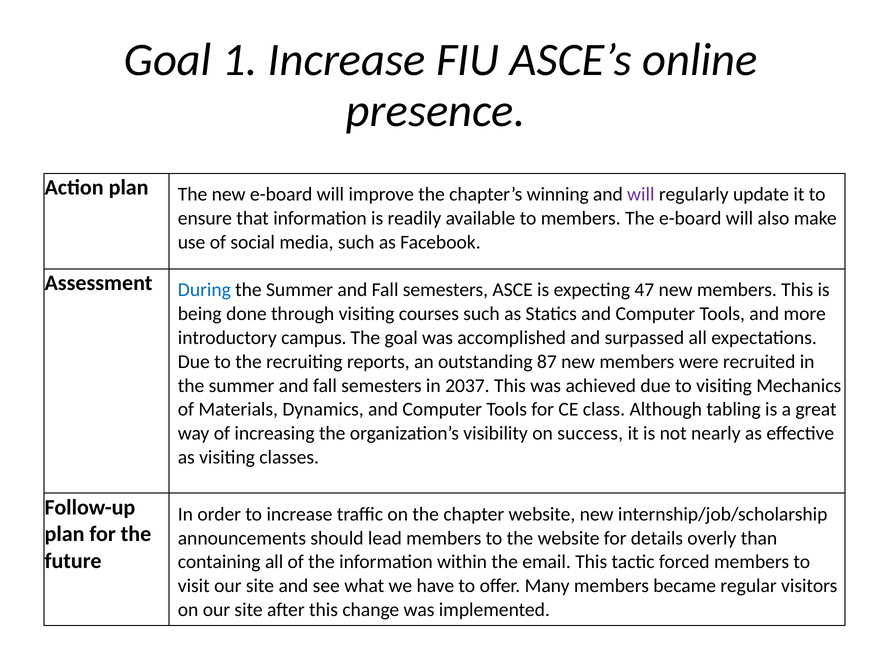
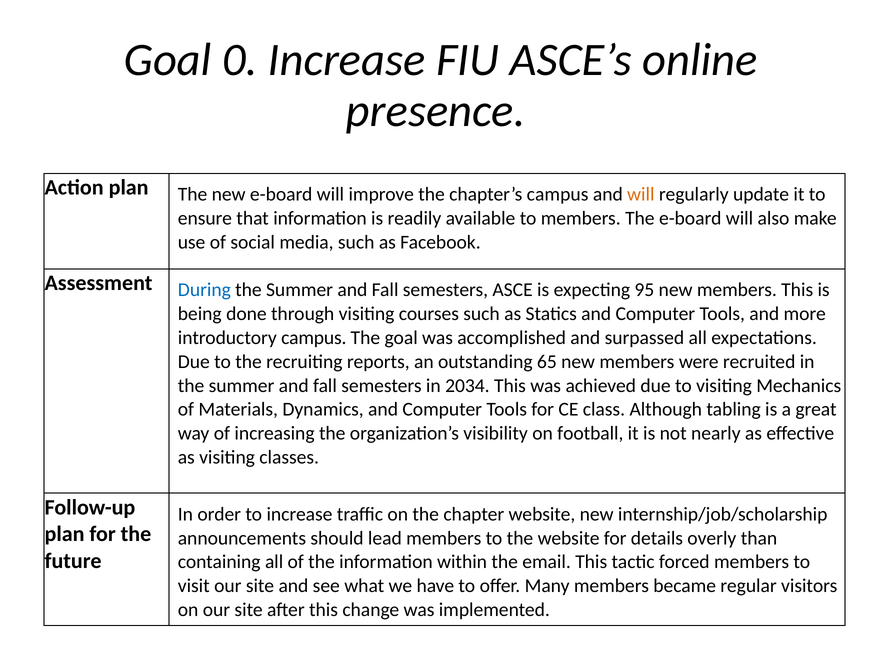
1: 1 -> 0
chapter’s winning: winning -> campus
will at (641, 194) colour: purple -> orange
47: 47 -> 95
87: 87 -> 65
2037: 2037 -> 2034
success: success -> football
